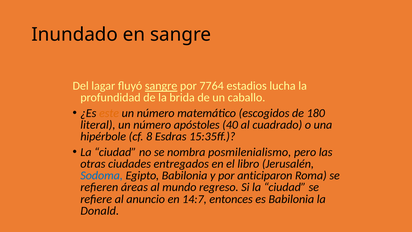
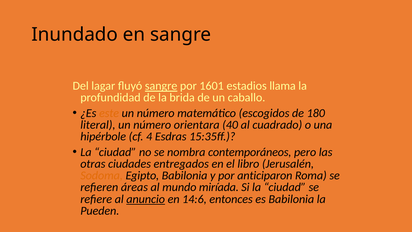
7764: 7764 -> 1601
lucha: lucha -> llama
apóstoles: apóstoles -> orientara
8: 8 -> 4
posmilenialismo: posmilenialismo -> contemporáneos
Sodoma colour: blue -> orange
regreso: regreso -> miríada
anuncio underline: none -> present
14:7: 14:7 -> 14:6
Donald: Donald -> Pueden
